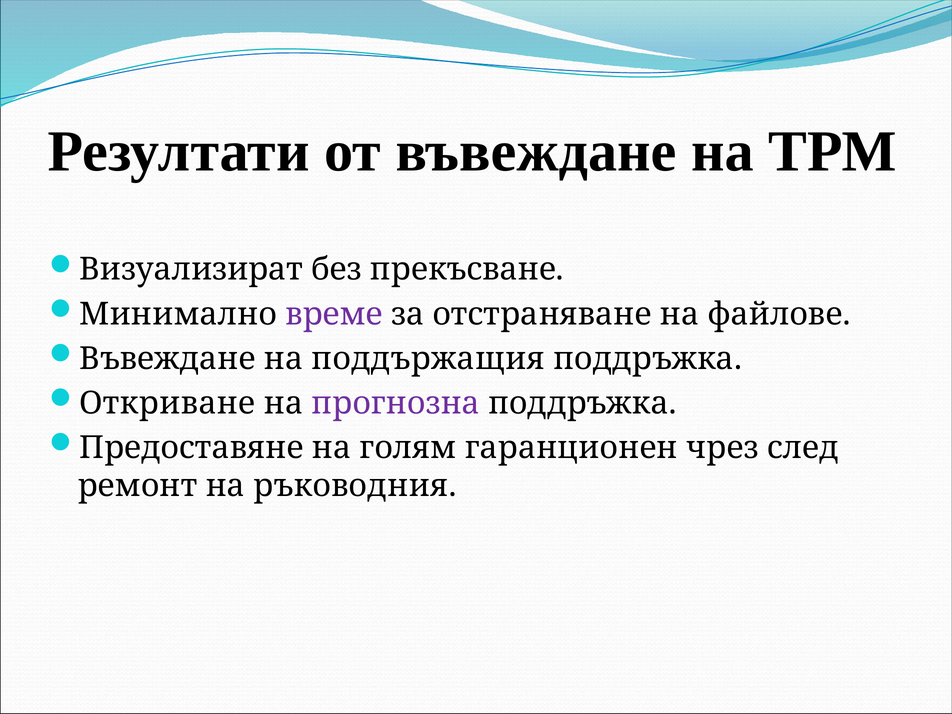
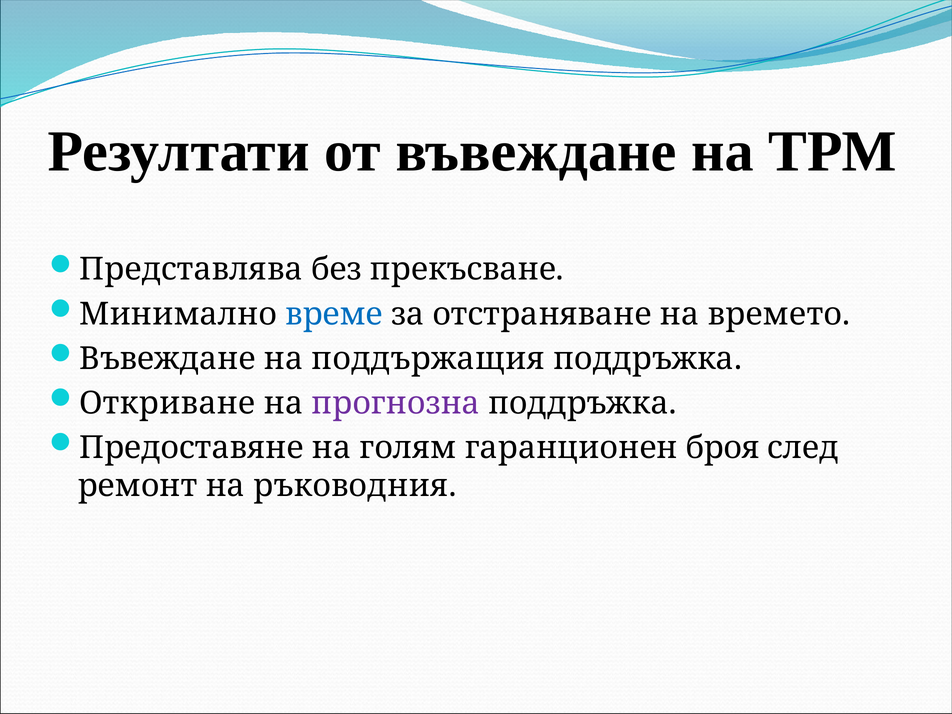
Визуализират: Визуализират -> Представлява
време colour: purple -> blue
файлове: файлове -> времето
чрез: чрез -> броя
